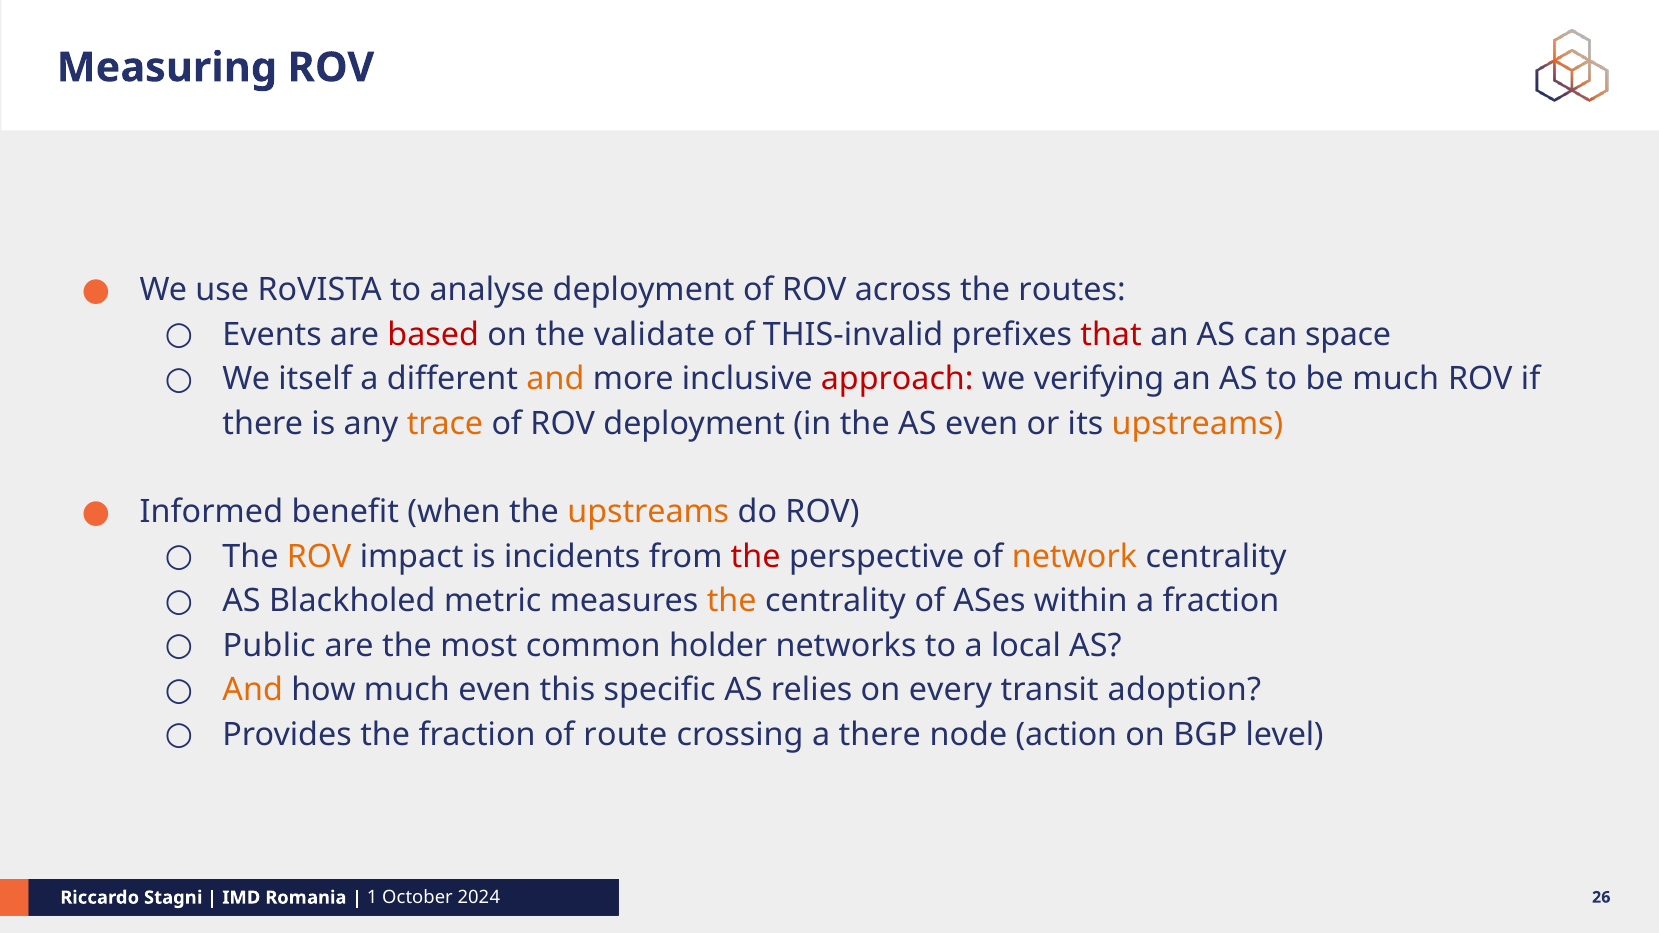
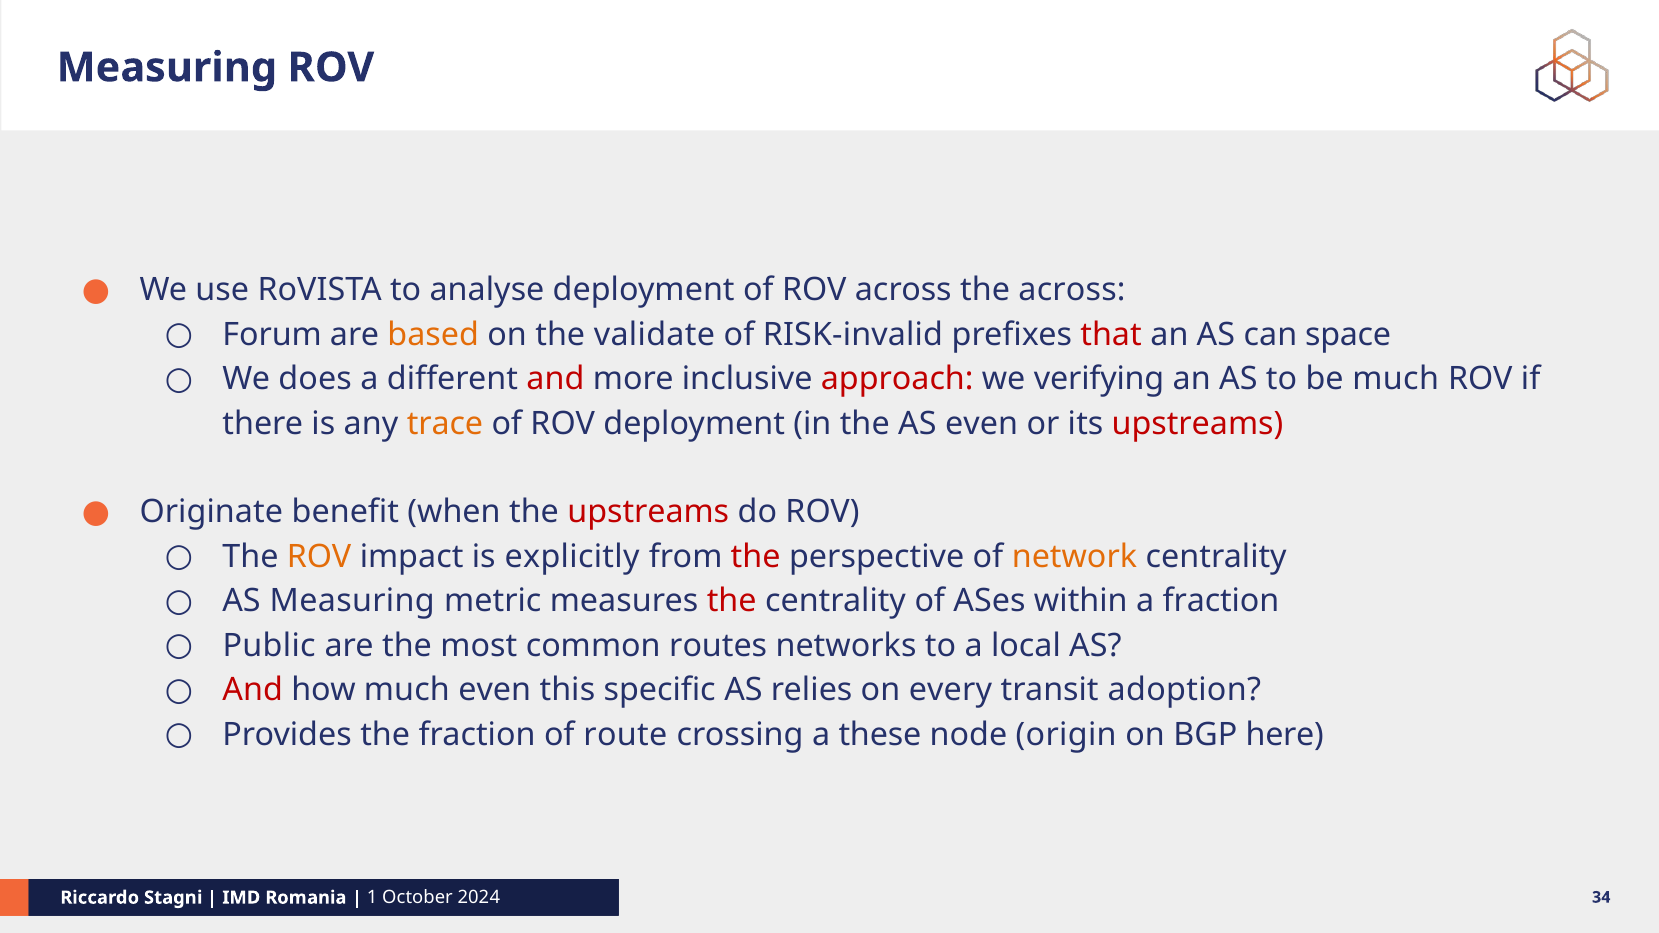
the routes: routes -> across
Events: Events -> Forum
based colour: red -> orange
THIS-invalid: THIS-invalid -> RISK-invalid
itself: itself -> does
and at (555, 379) colour: orange -> red
upstreams at (1197, 424) colour: orange -> red
Informed: Informed -> Originate
upstreams at (648, 512) colour: orange -> red
incidents: incidents -> explicitly
AS Blackholed: Blackholed -> Measuring
the at (732, 601) colour: orange -> red
holder: holder -> routes
And at (253, 690) colour: orange -> red
a there: there -> these
action: action -> origin
BGP level: level -> here
26: 26 -> 34
